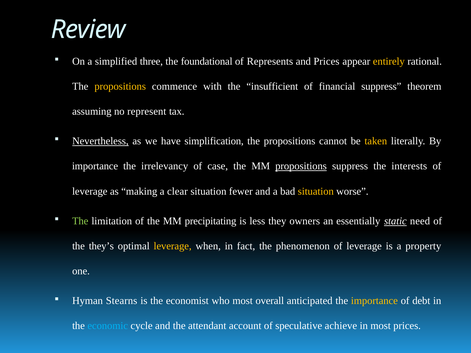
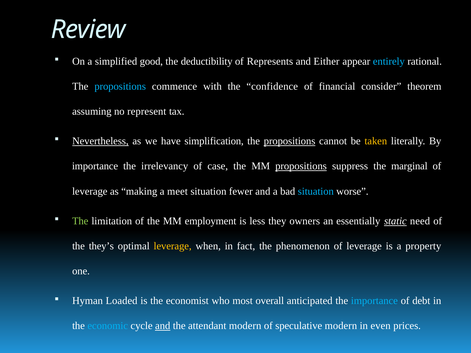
three: three -> good
foundational: foundational -> deductibility
and Prices: Prices -> Either
entirely colour: yellow -> light blue
propositions at (120, 86) colour: yellow -> light blue
insufficient: insufficient -> confidence
financial suppress: suppress -> consider
propositions at (290, 141) underline: none -> present
interests: interests -> marginal
clear: clear -> meet
situation at (316, 191) colour: yellow -> light blue
precipitating: precipitating -> employment
Stearns: Stearns -> Loaded
importance at (374, 301) colour: yellow -> light blue
and at (163, 326) underline: none -> present
attendant account: account -> modern
speculative achieve: achieve -> modern
in most: most -> even
